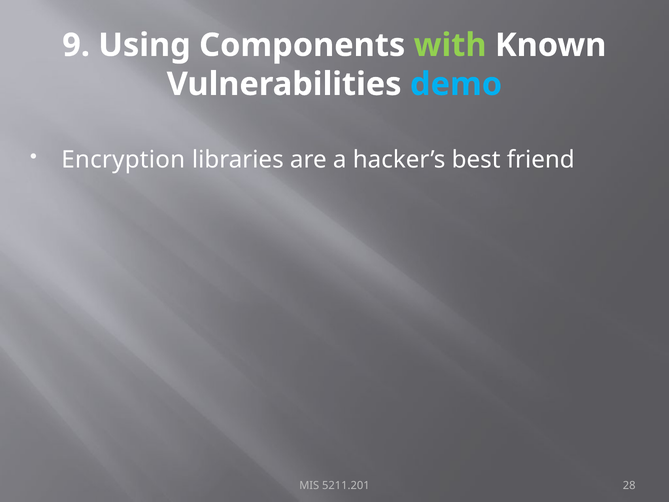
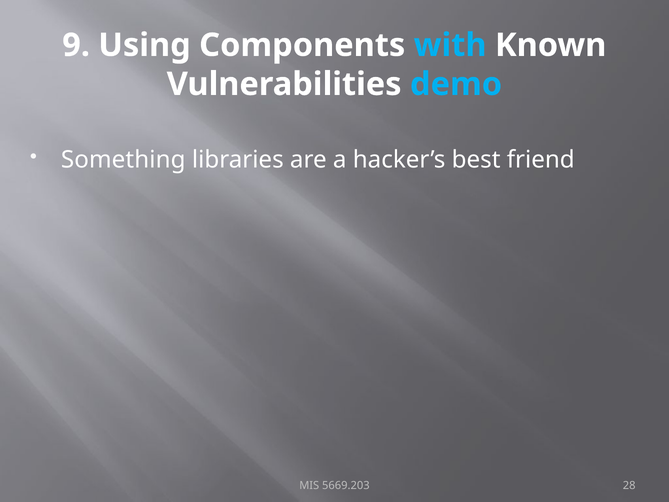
with colour: light green -> light blue
Encryption: Encryption -> Something
5211.201: 5211.201 -> 5669.203
